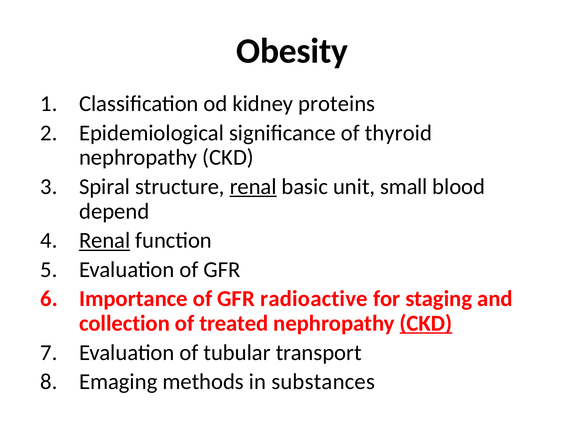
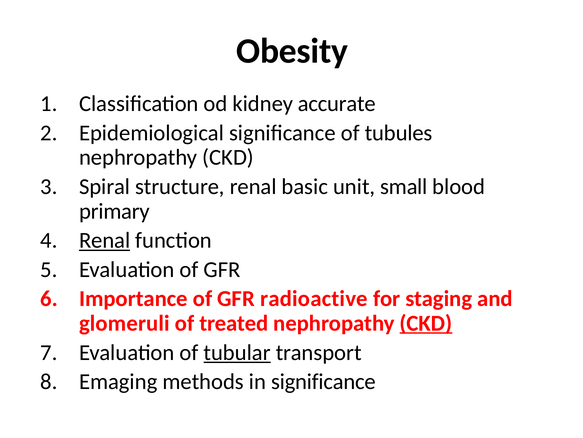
proteins: proteins -> accurate
thyroid: thyroid -> tubules
renal at (253, 186) underline: present -> none
depend: depend -> primary
collection: collection -> glomeruli
tubular underline: none -> present
in substances: substances -> significance
